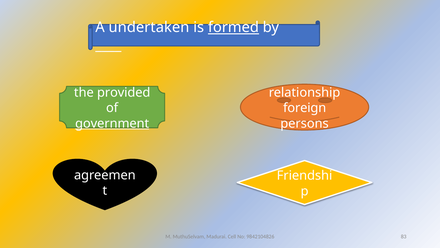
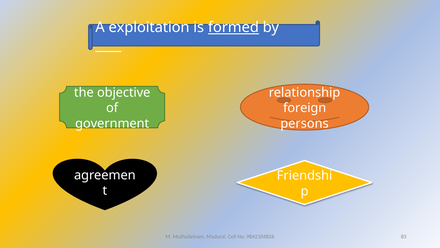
undertaken: undertaken -> exploitation
provided: provided -> objective
government underline: present -> none
